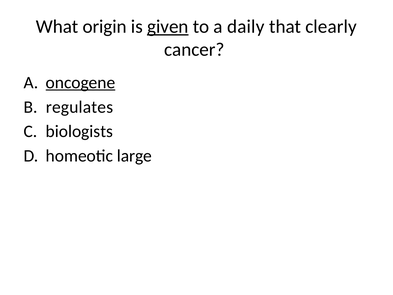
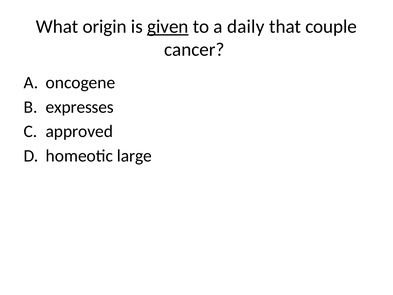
clearly: clearly -> couple
oncogene underline: present -> none
regulates: regulates -> expresses
biologists: biologists -> approved
